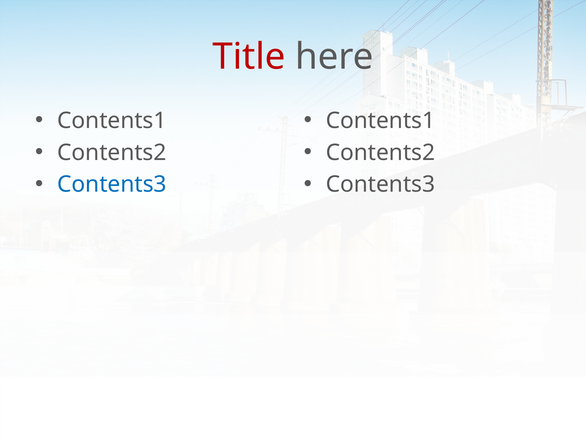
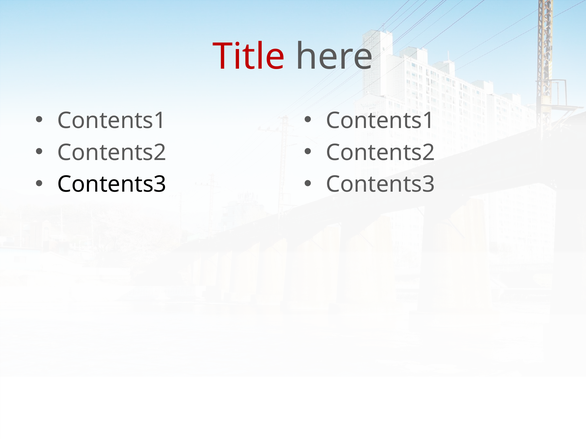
Contents3 at (112, 185) colour: blue -> black
